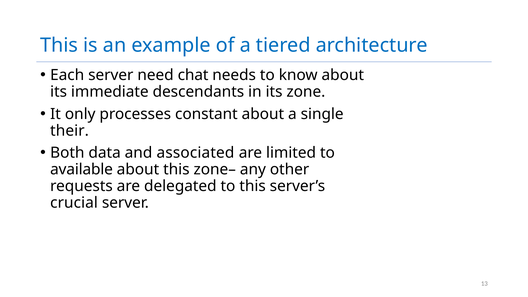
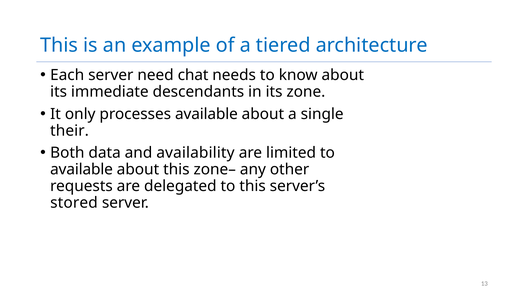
processes constant: constant -> available
associated: associated -> availability
crucial: crucial -> stored
